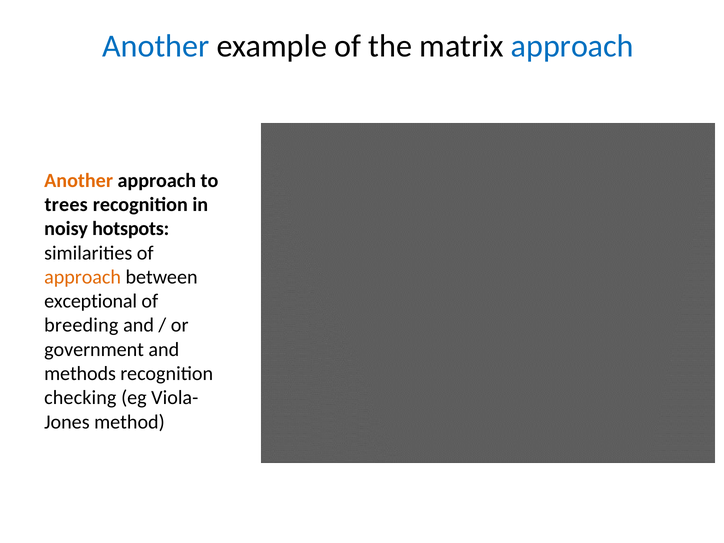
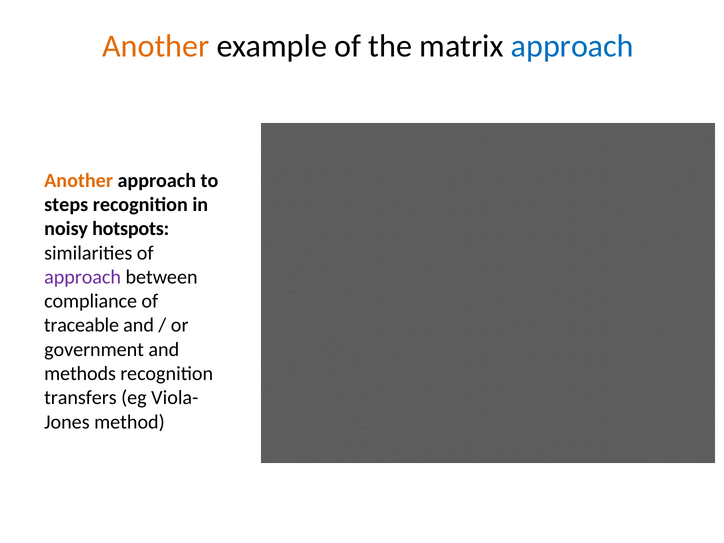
Another at (156, 46) colour: blue -> orange
trees: trees -> steps
approach at (83, 277) colour: orange -> purple
exceptional: exceptional -> compliance
breeding: breeding -> traceable
checking: checking -> transfers
